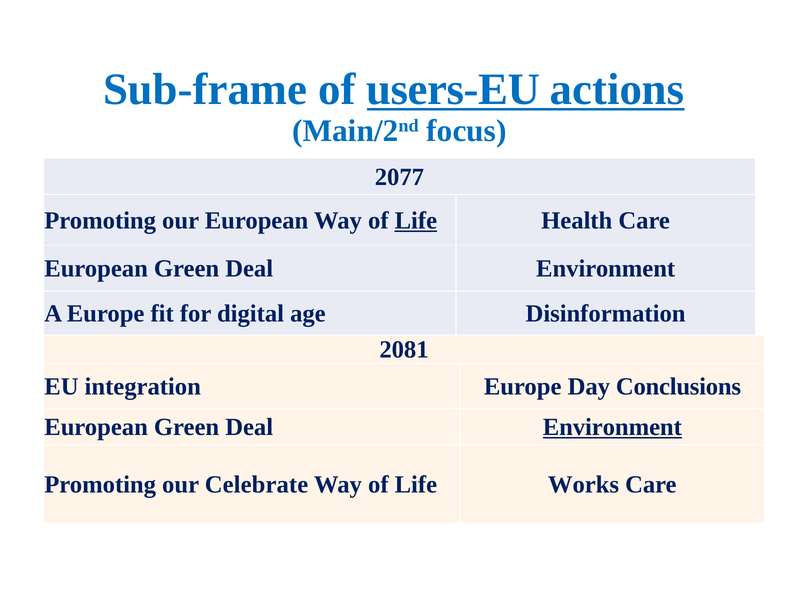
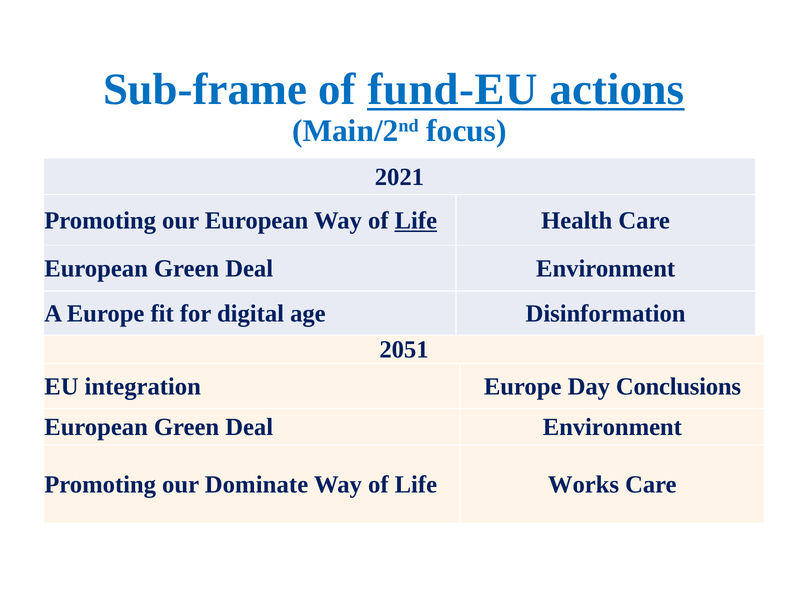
users-EU: users-EU -> fund-EU
2077: 2077 -> 2021
2081: 2081 -> 2051
Environment at (612, 427) underline: present -> none
Celebrate: Celebrate -> Dominate
